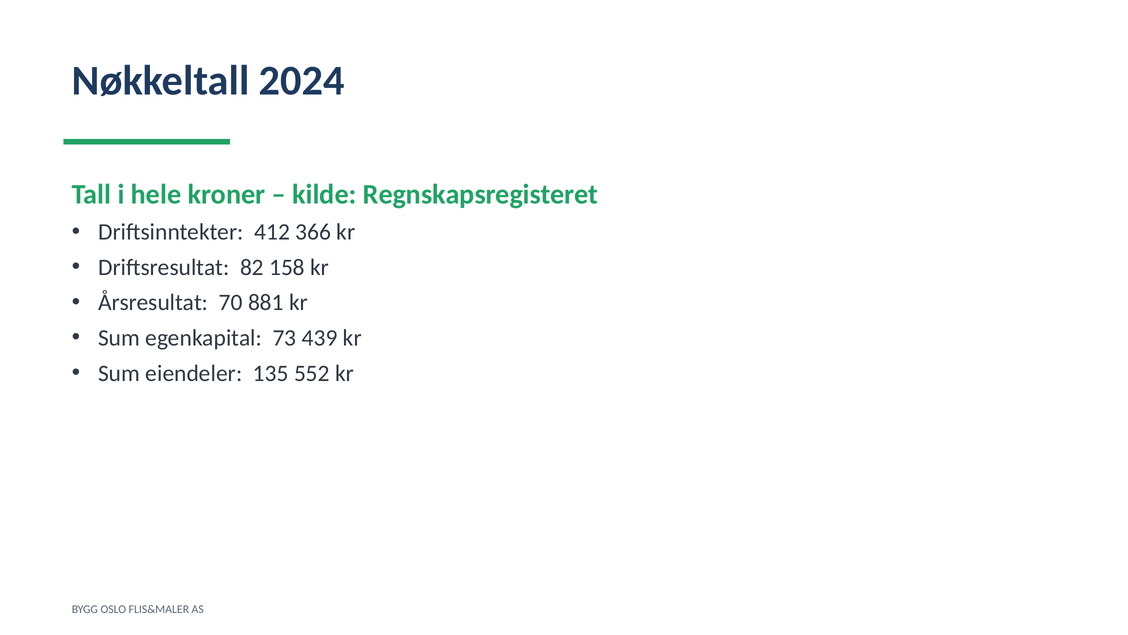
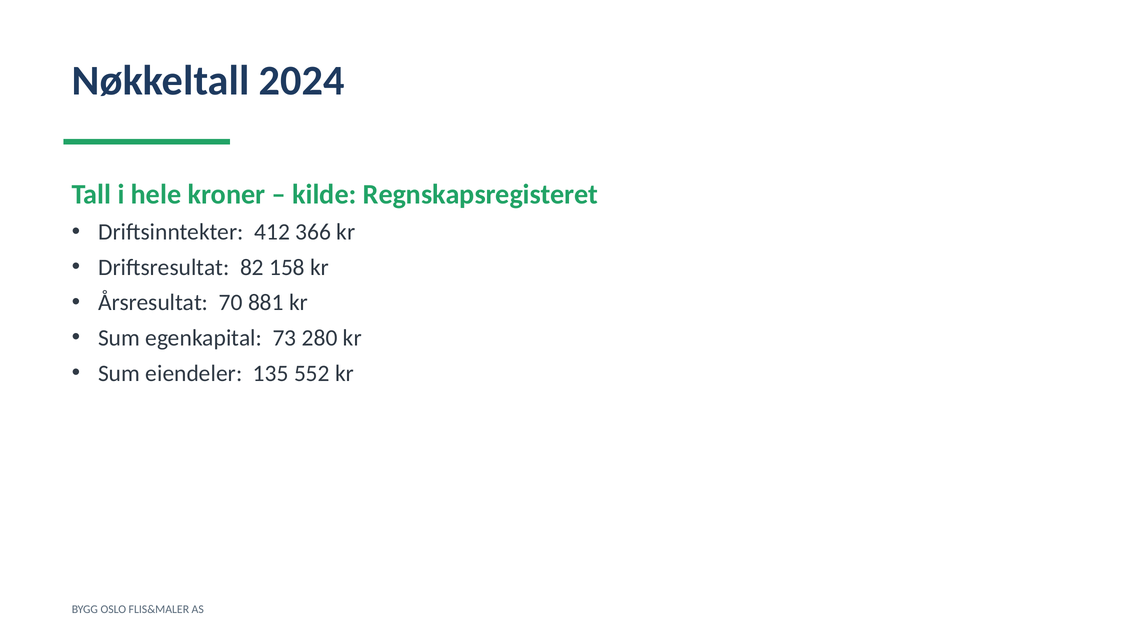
439: 439 -> 280
